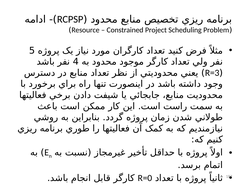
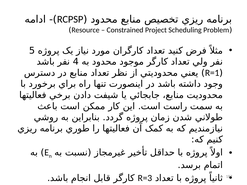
R=3: R=3 -> R=1
R=0: R=0 -> R=3
